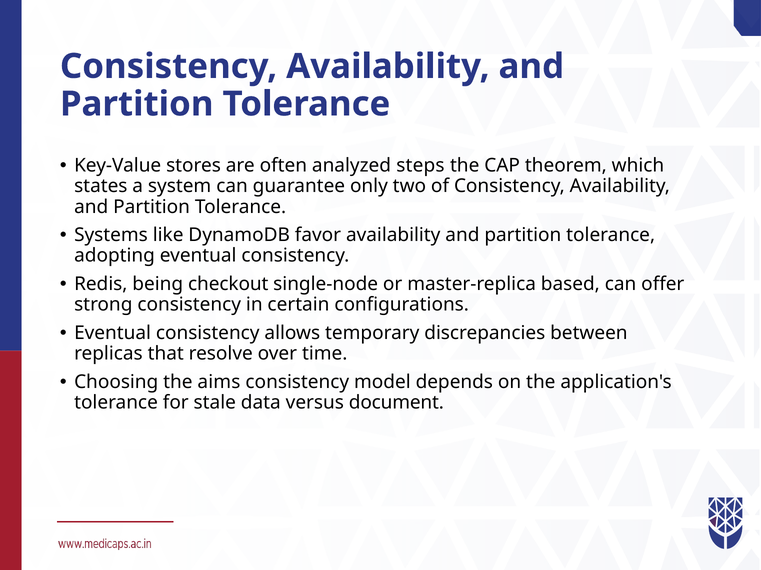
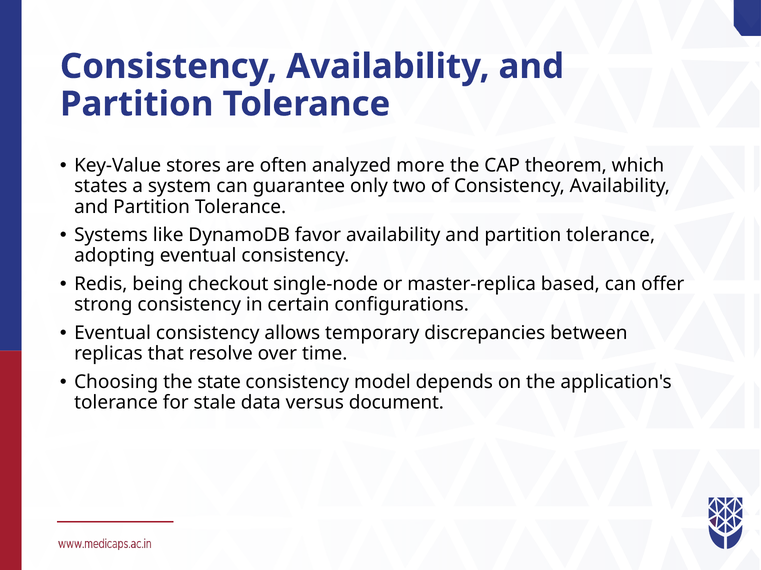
steps: steps -> more
aims: aims -> state
